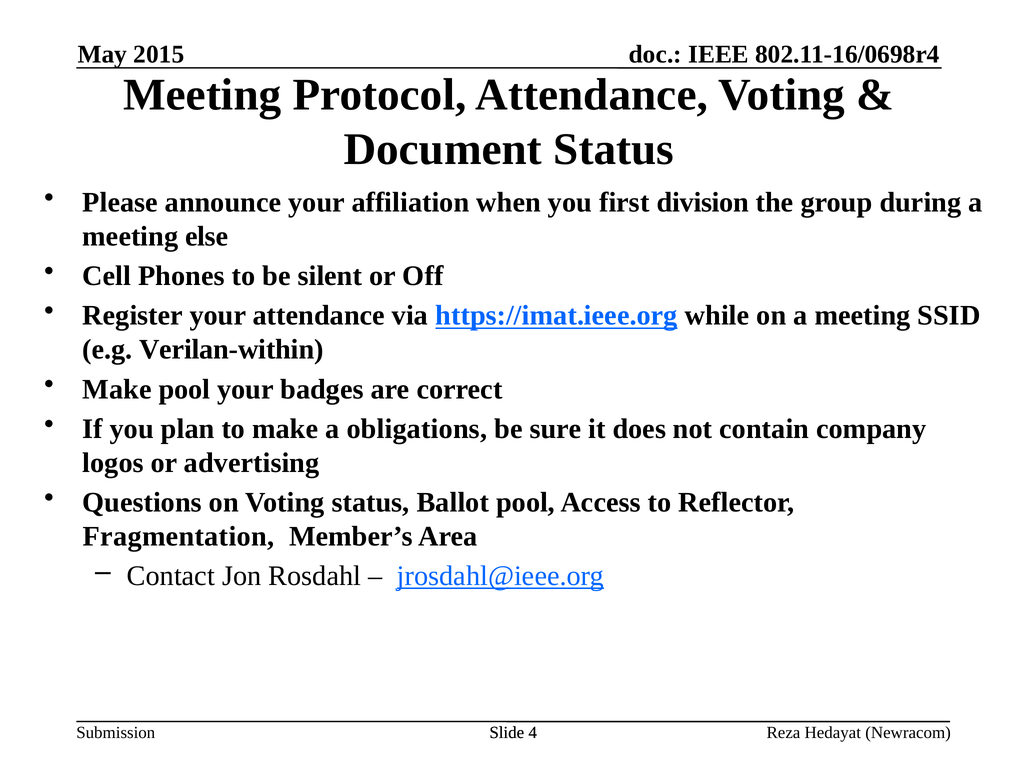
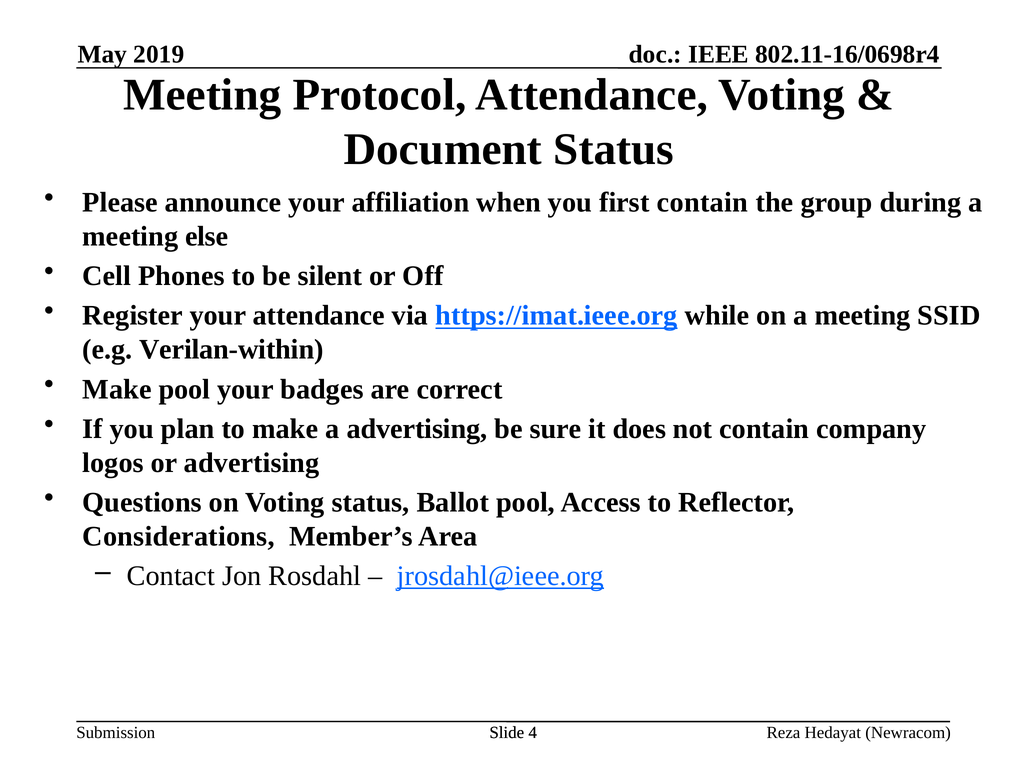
2015: 2015 -> 2019
first division: division -> contain
a obligations: obligations -> advertising
Fragmentation: Fragmentation -> Considerations
